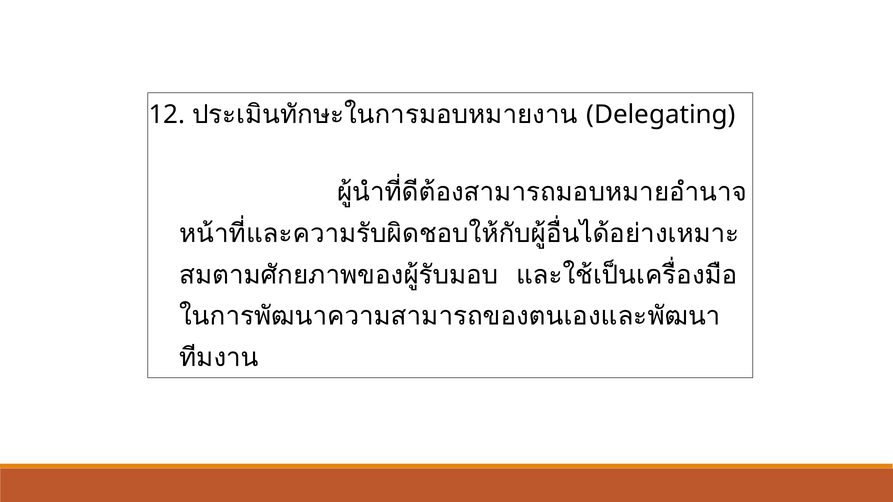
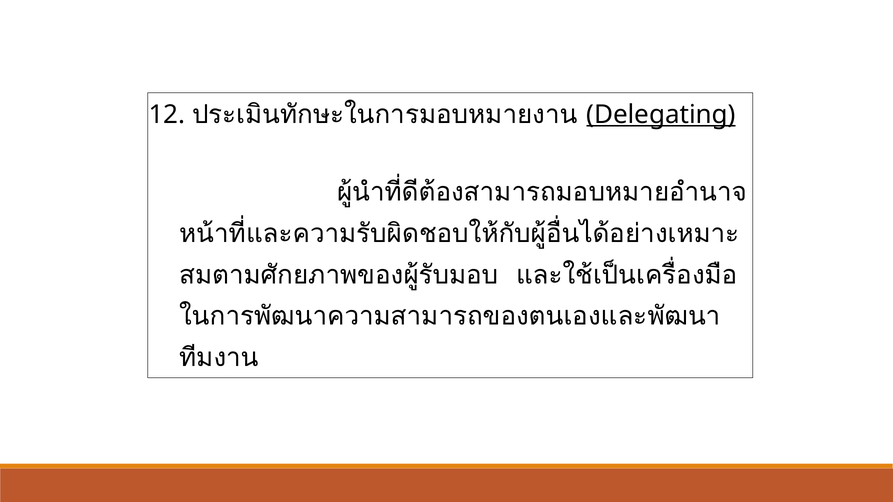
Delegating underline: none -> present
